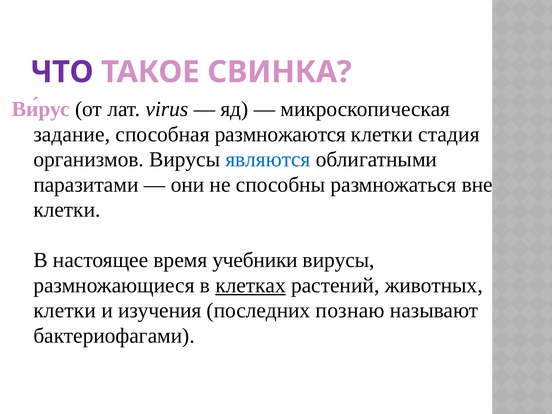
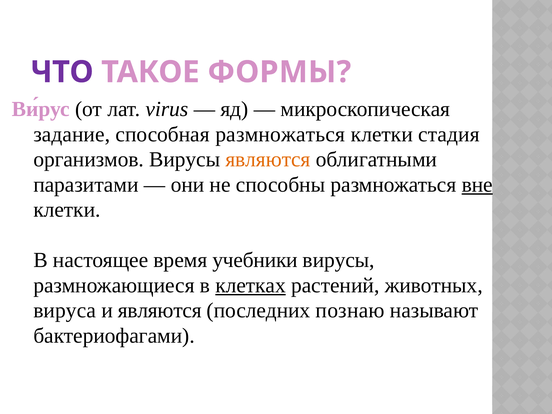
СВИНКА: СВИНКА -> ФОРМЫ
способная размножаются: размножаются -> размножаться
являются at (268, 160) colour: blue -> orange
вне underline: none -> present
клетки at (65, 311): клетки -> вируса
и изучения: изучения -> являются
